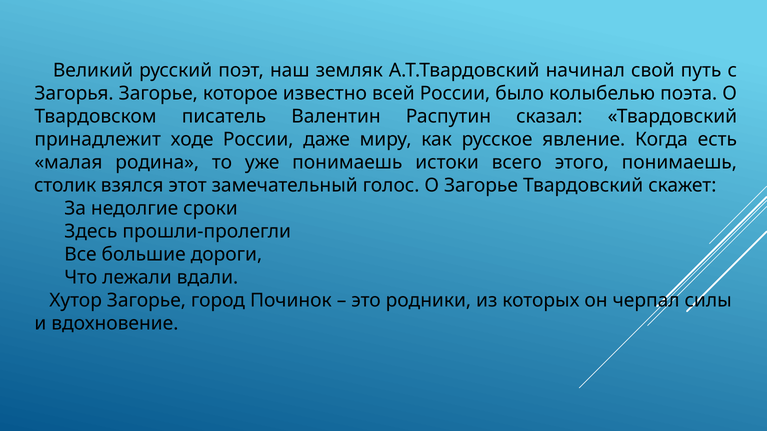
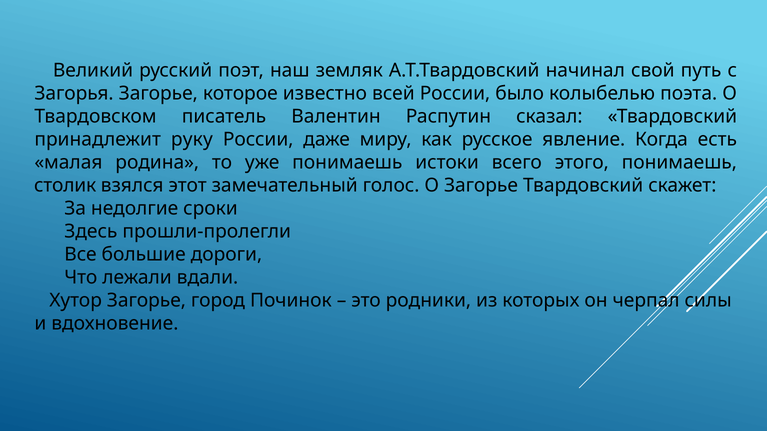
ходе: ходе -> руку
